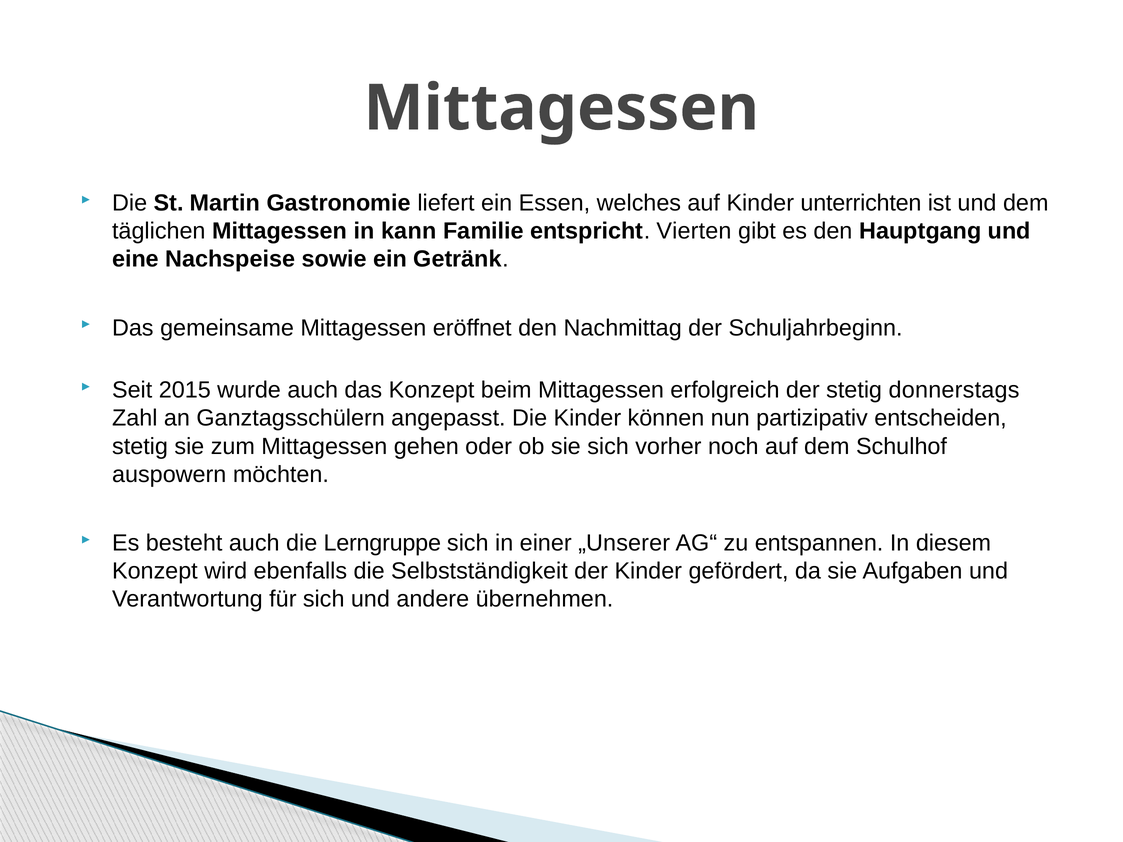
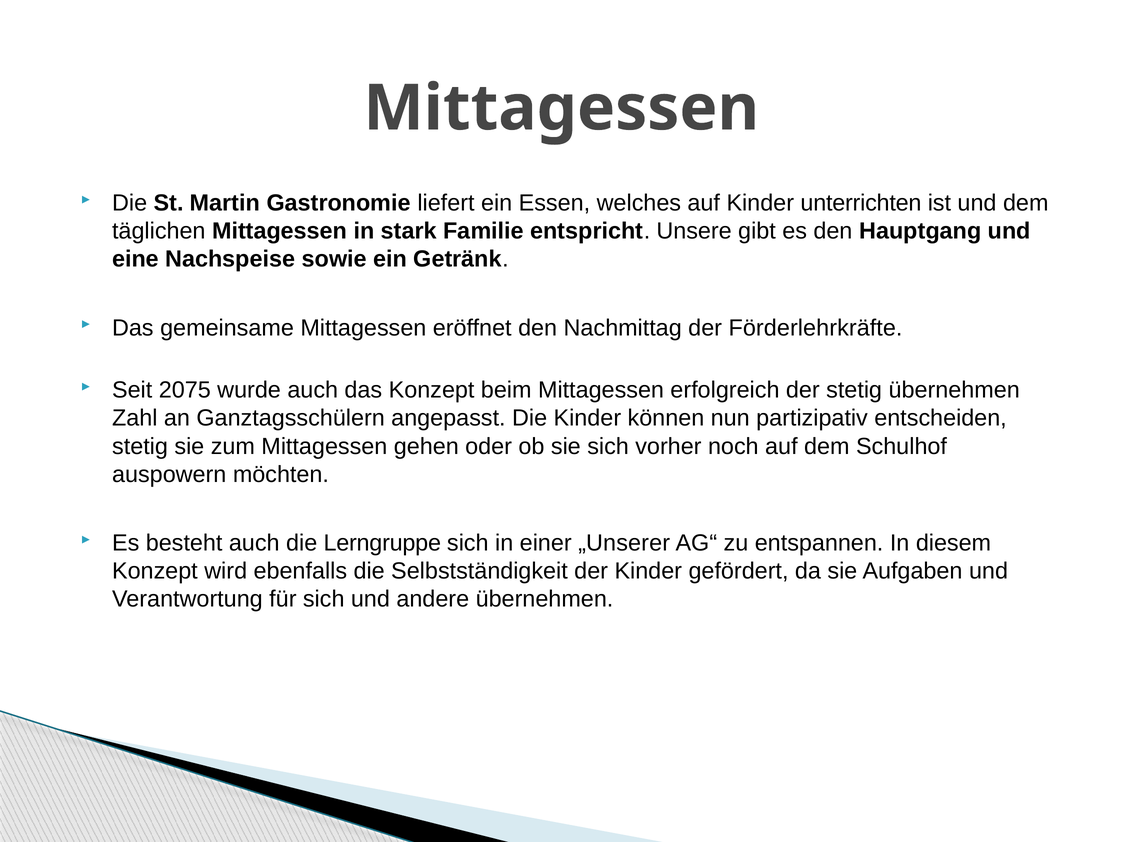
kann: kann -> stark
Vierten: Vierten -> Unsere
Schuljahrbeginn: Schuljahrbeginn -> Förderlehrkräfte
2015: 2015 -> 2075
stetig donnerstags: donnerstags -> übernehmen
